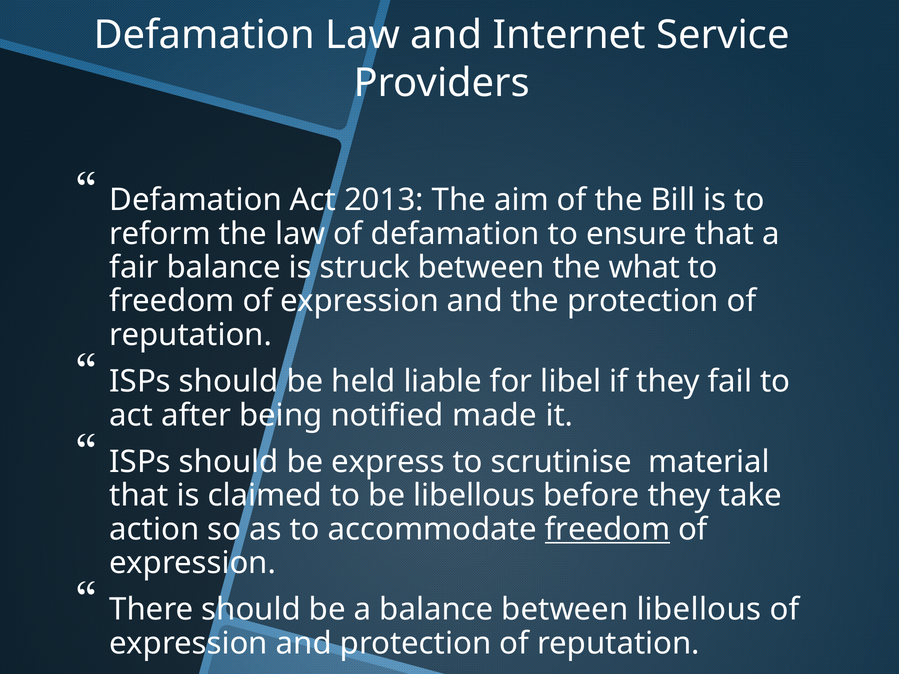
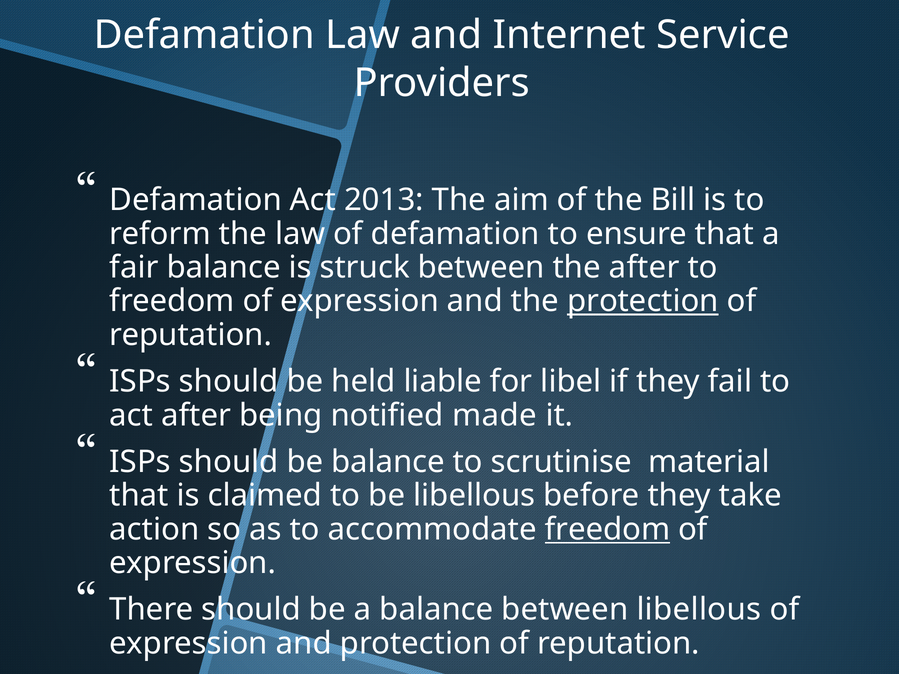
the what: what -> after
protection at (643, 301) underline: none -> present
be express: express -> balance
